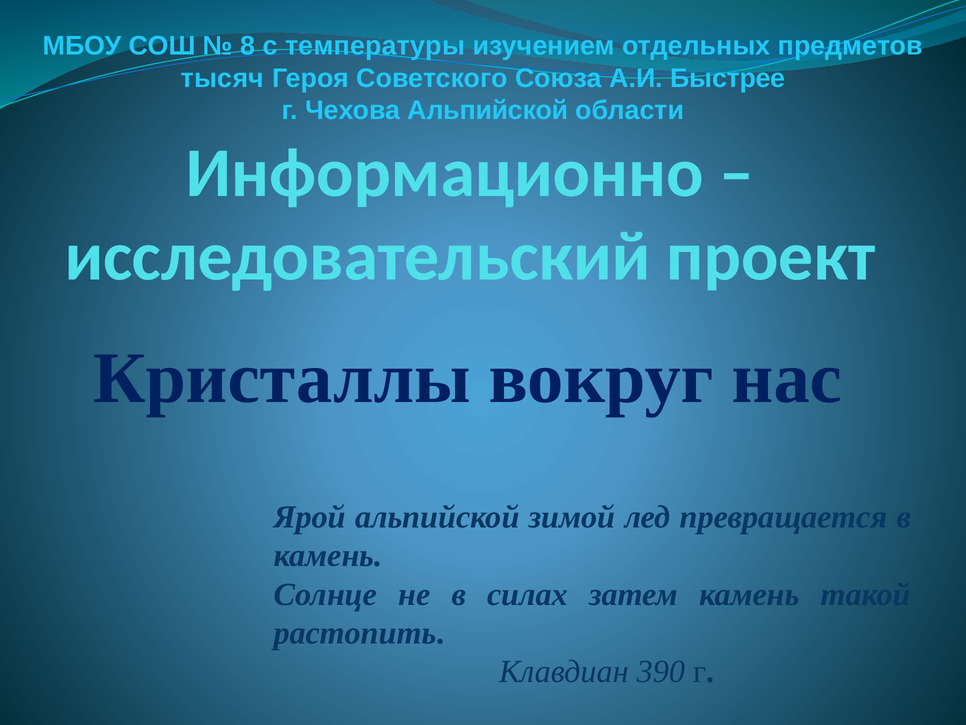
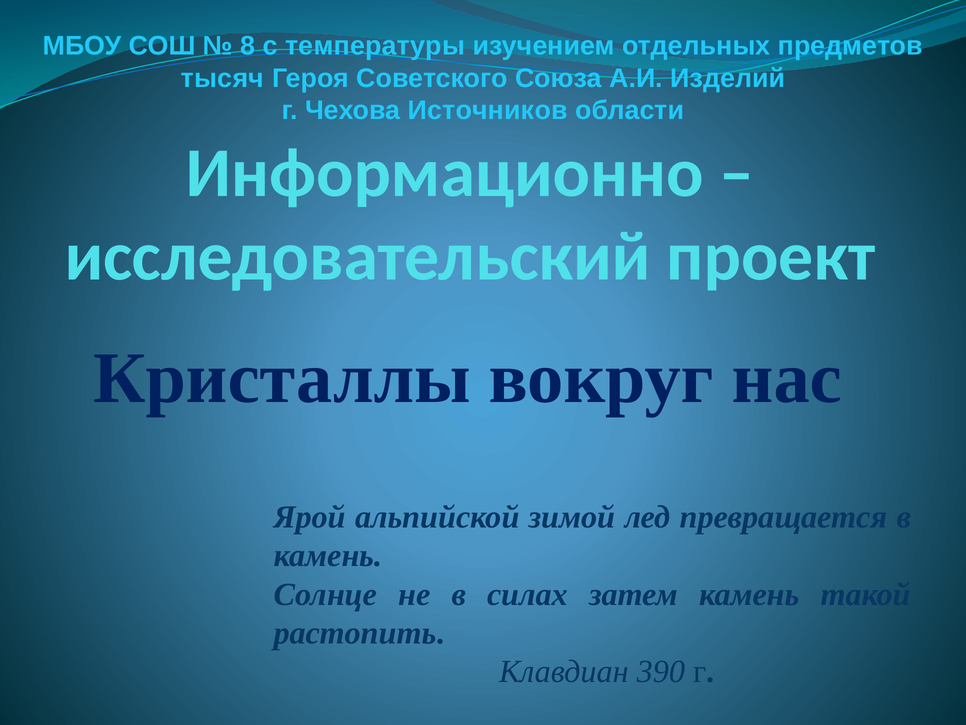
Быстрее: Быстрее -> Изделий
Чехова Альпийской: Альпийской -> Источников
